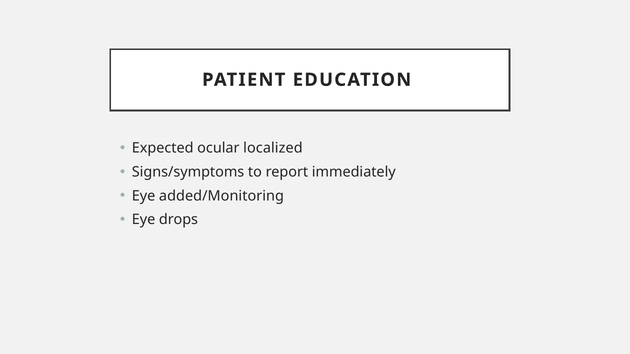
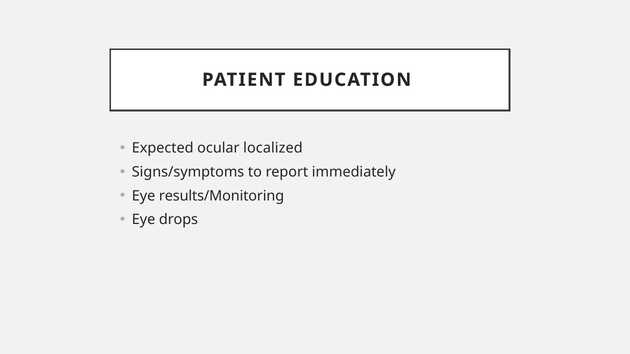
added/Monitoring: added/Monitoring -> results/Monitoring
